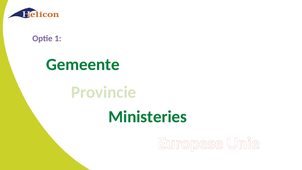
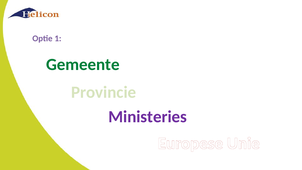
Ministeries colour: green -> purple
